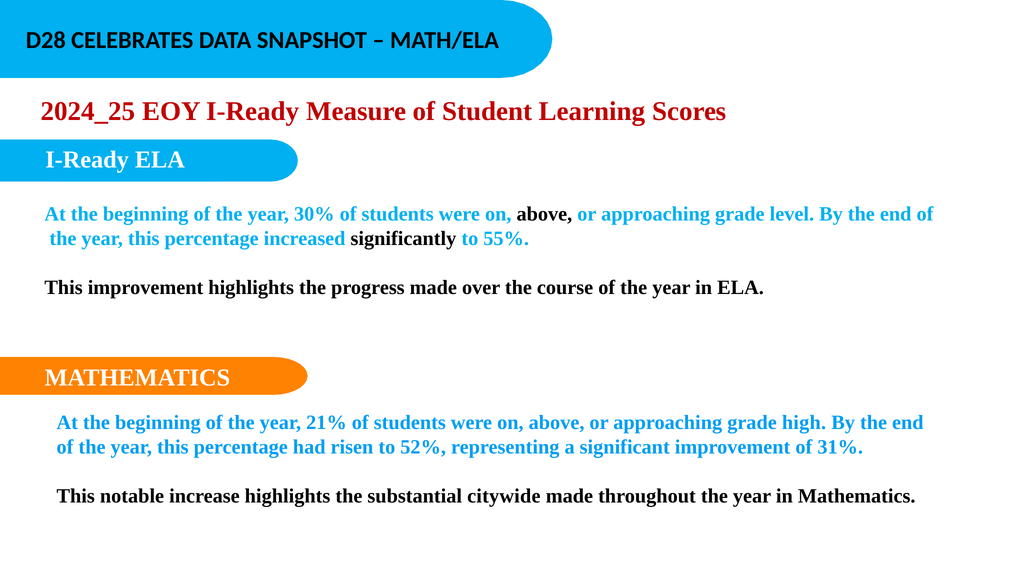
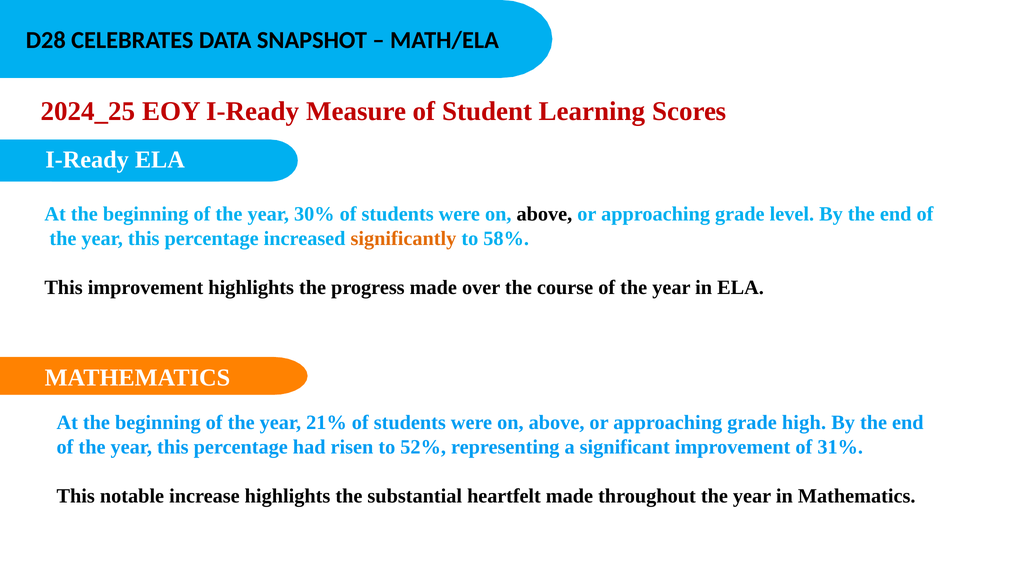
significantly colour: black -> orange
55%: 55% -> 58%
citywide: citywide -> heartfelt
